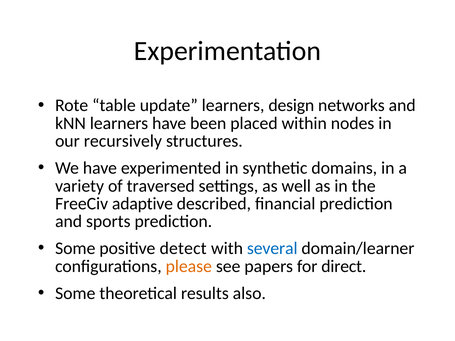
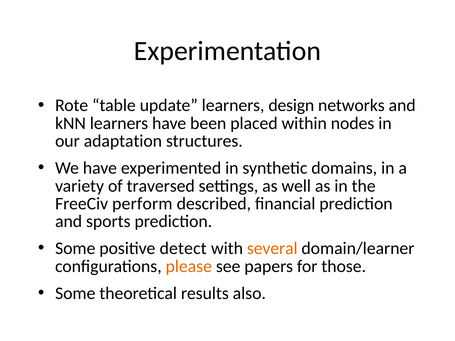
recursively: recursively -> adaptation
adaptive: adaptive -> perform
several colour: blue -> orange
direct: direct -> those
